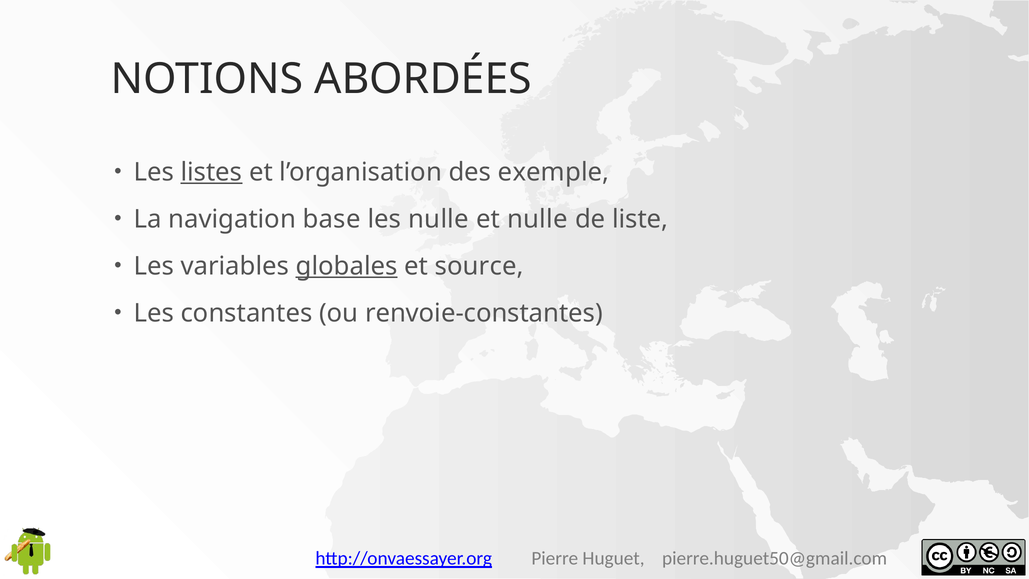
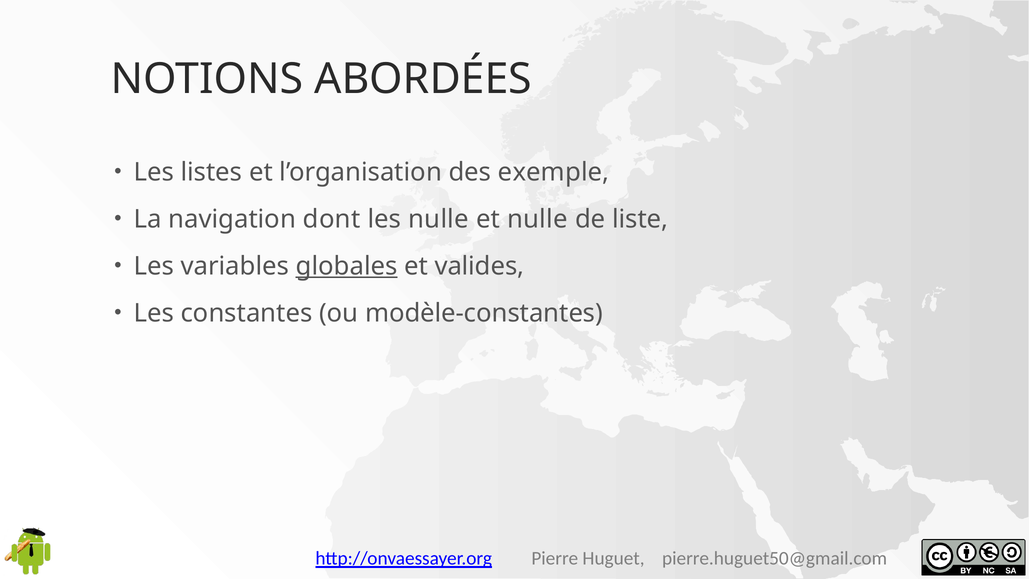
listes underline: present -> none
base: base -> dont
source: source -> valides
renvoie-constantes: renvoie-constantes -> modèle-constantes
